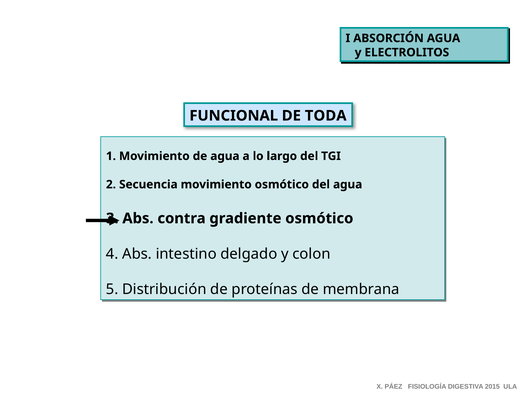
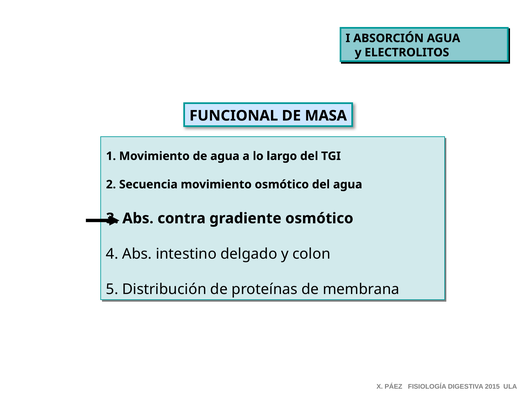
TODA: TODA -> MASA
